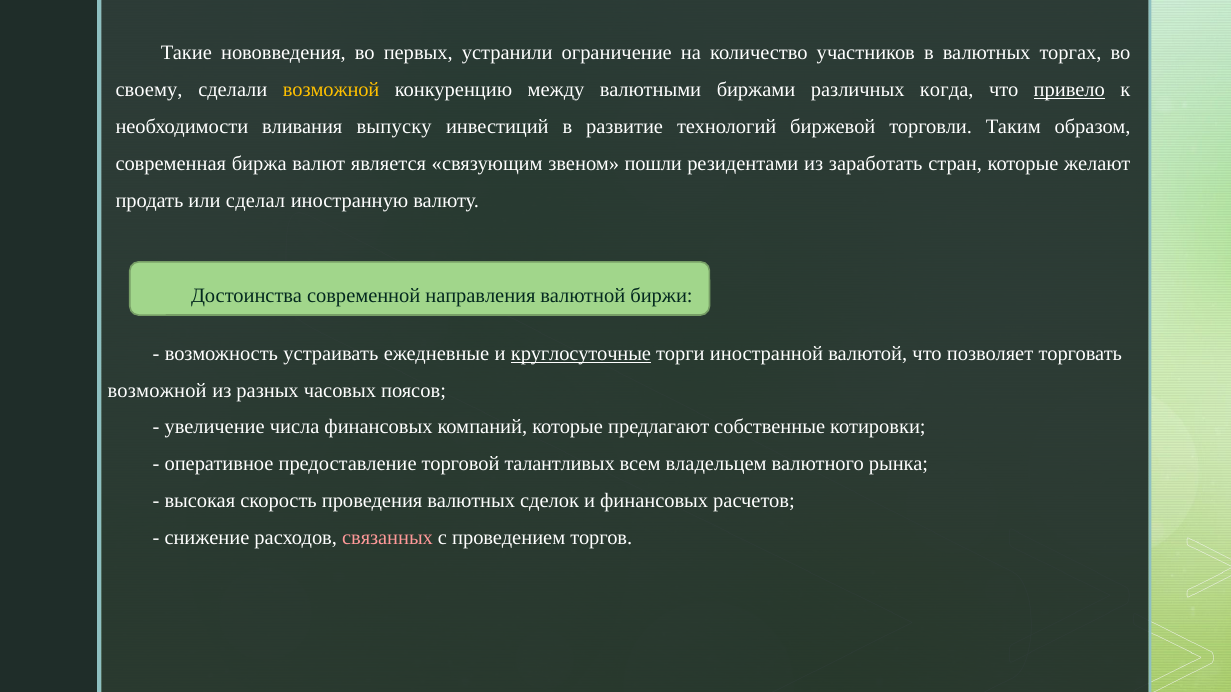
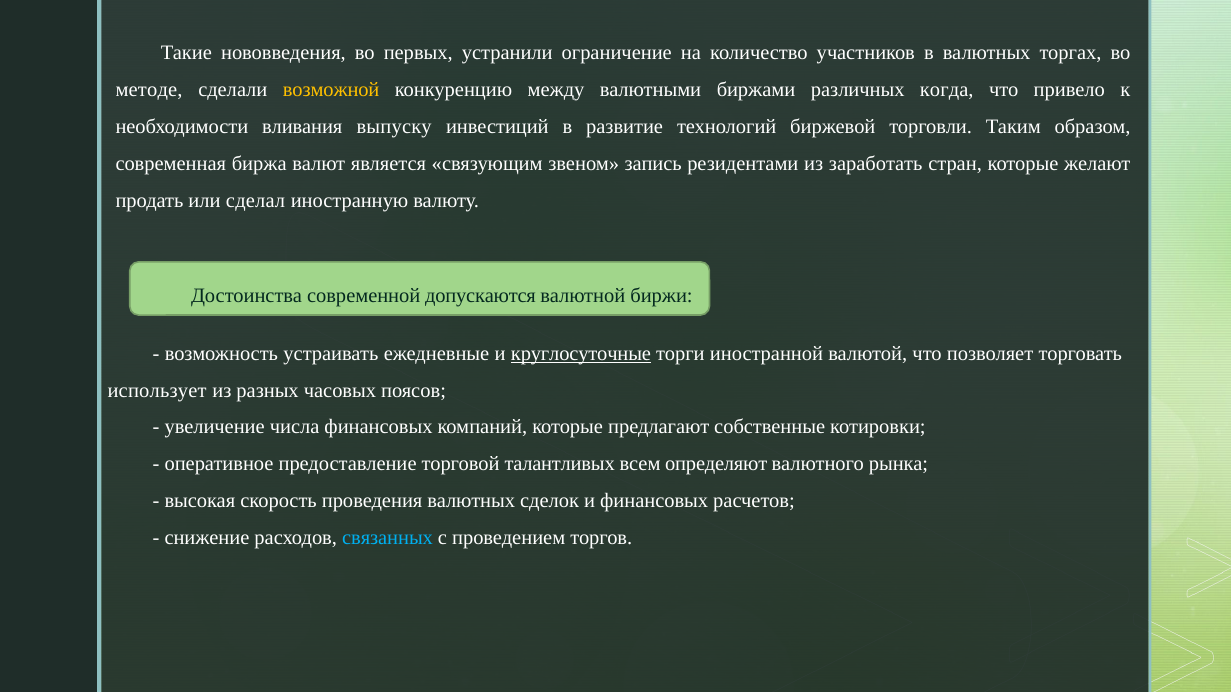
своему: своему -> методе
привело underline: present -> none
пошли: пошли -> запись
направления: направления -> допускаются
возможной at (157, 390): возможной -> использует
владельцем: владельцем -> определяют
связанных colour: pink -> light blue
